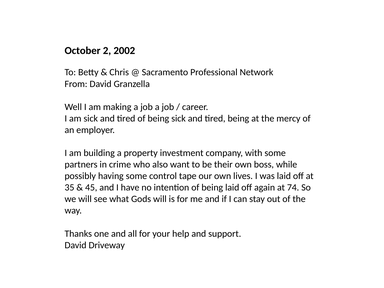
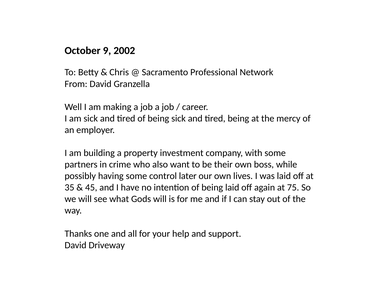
2: 2 -> 9
tape: tape -> later
74: 74 -> 75
